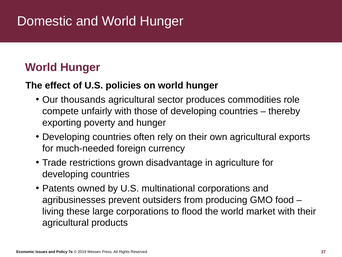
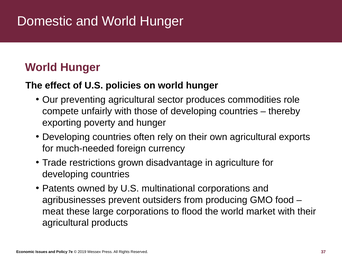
thousands: thousands -> preventing
living: living -> meat
